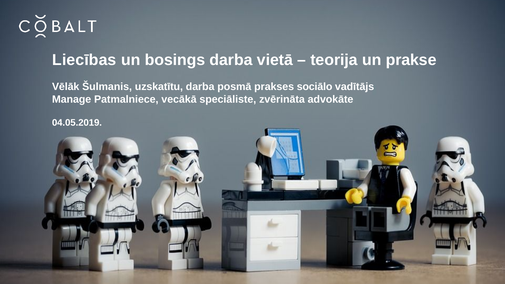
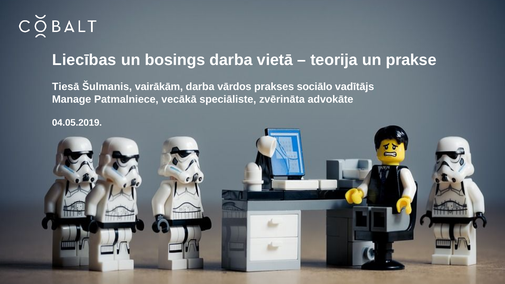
Vēlāk: Vēlāk -> Tiesā
uzskatītu: uzskatītu -> vairākām
posmā: posmā -> vārdos
